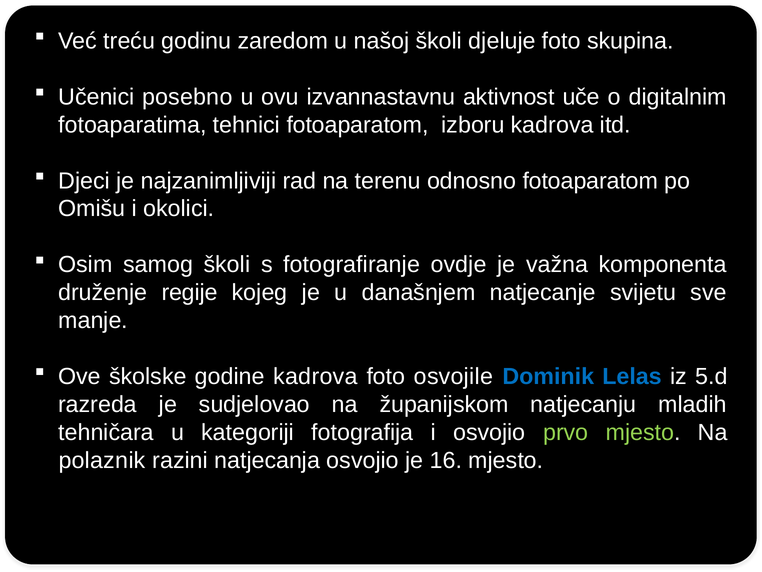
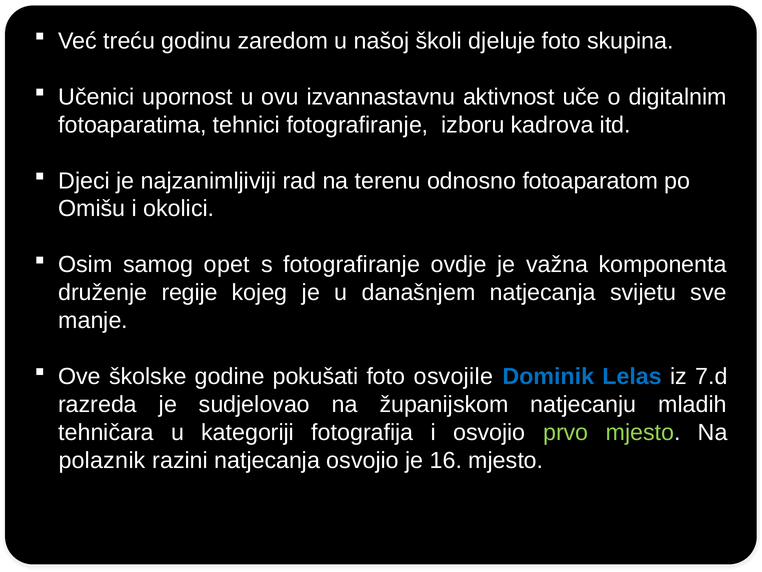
posebno: posebno -> upornost
tehnici fotoaparatom: fotoaparatom -> fotografiranje
samog školi: školi -> opet
današnjem natjecanje: natjecanje -> natjecanja
godine kadrova: kadrova -> pokušati
5.d: 5.d -> 7.d
